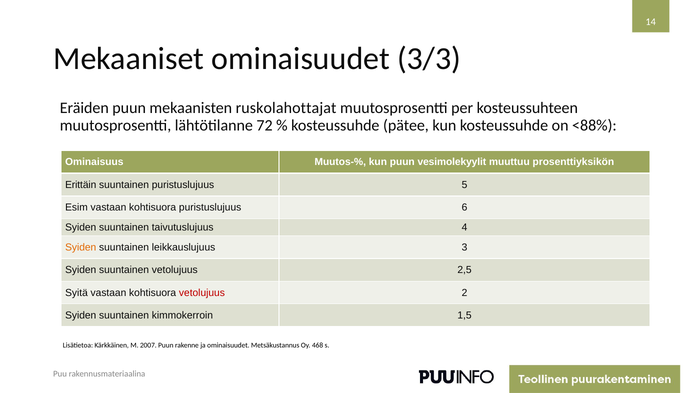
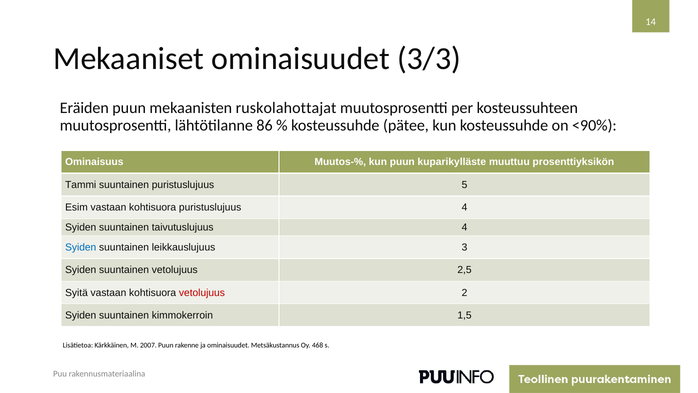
72: 72 -> 86
<88%: <88% -> <90%
vesimolekyylit: vesimolekyylit -> kuparikylläste
Erittäin: Erittäin -> Tammi
puristuslujuus 6: 6 -> 4
Syiden at (81, 247) colour: orange -> blue
